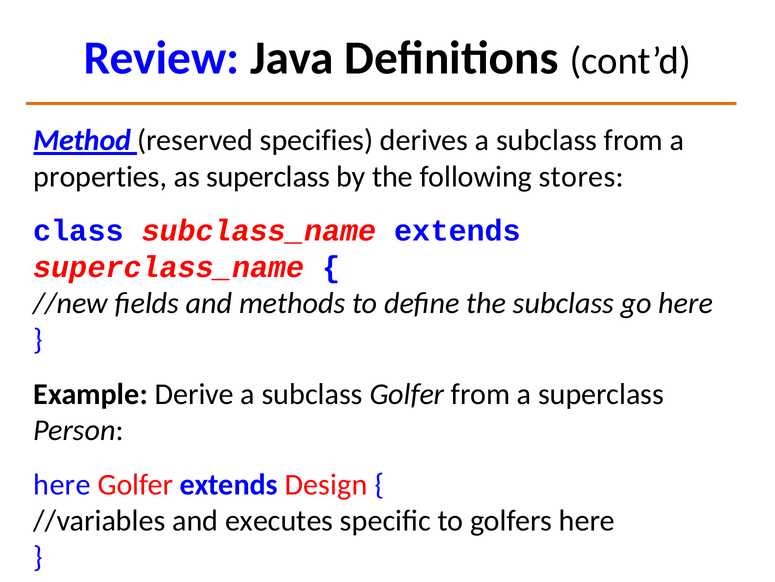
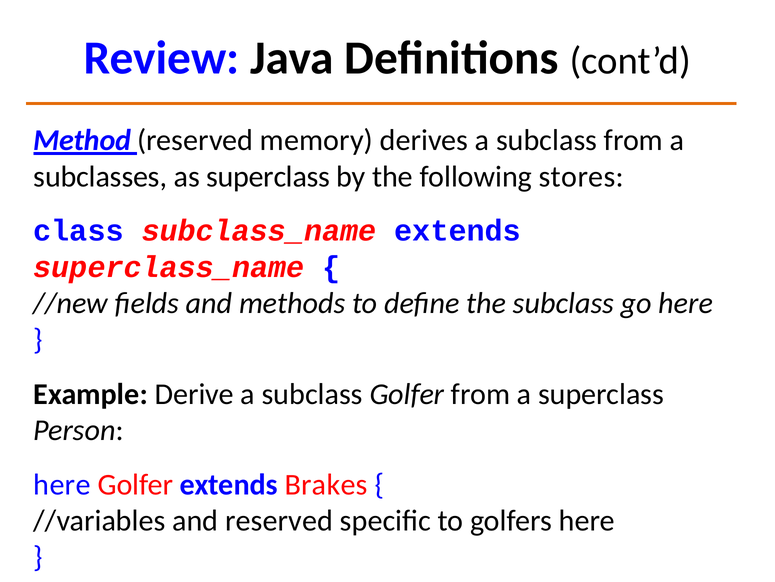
specifies: specifies -> memory
properties: properties -> subclasses
Design: Design -> Brakes
and executes: executes -> reserved
